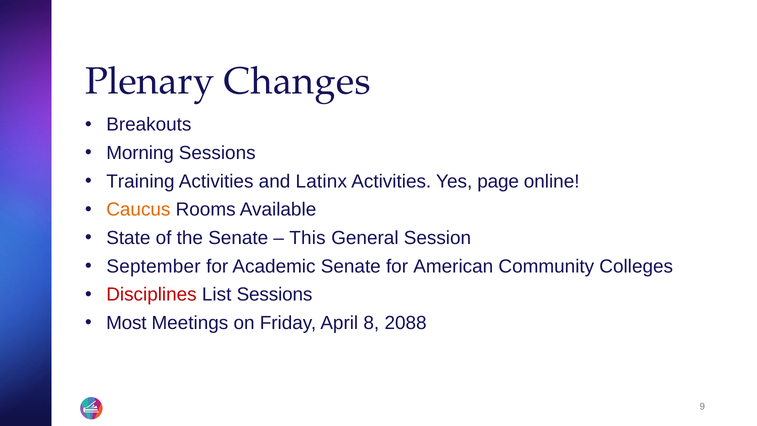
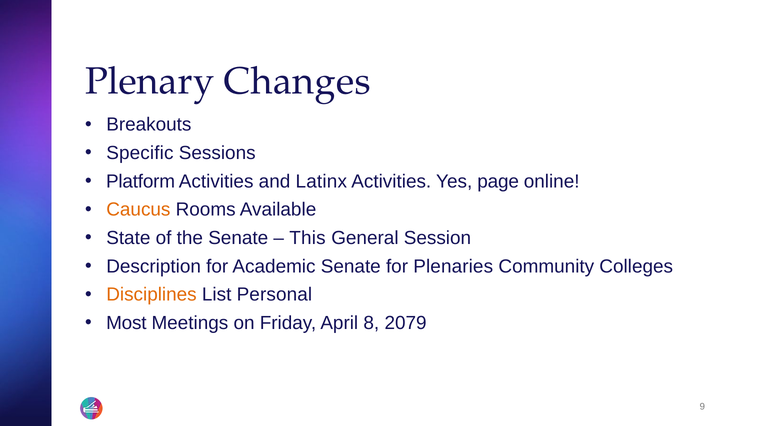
Morning: Morning -> Specific
Training: Training -> Platform
September: September -> Description
American: American -> Plenaries
Disciplines colour: red -> orange
List Sessions: Sessions -> Personal
2088: 2088 -> 2079
